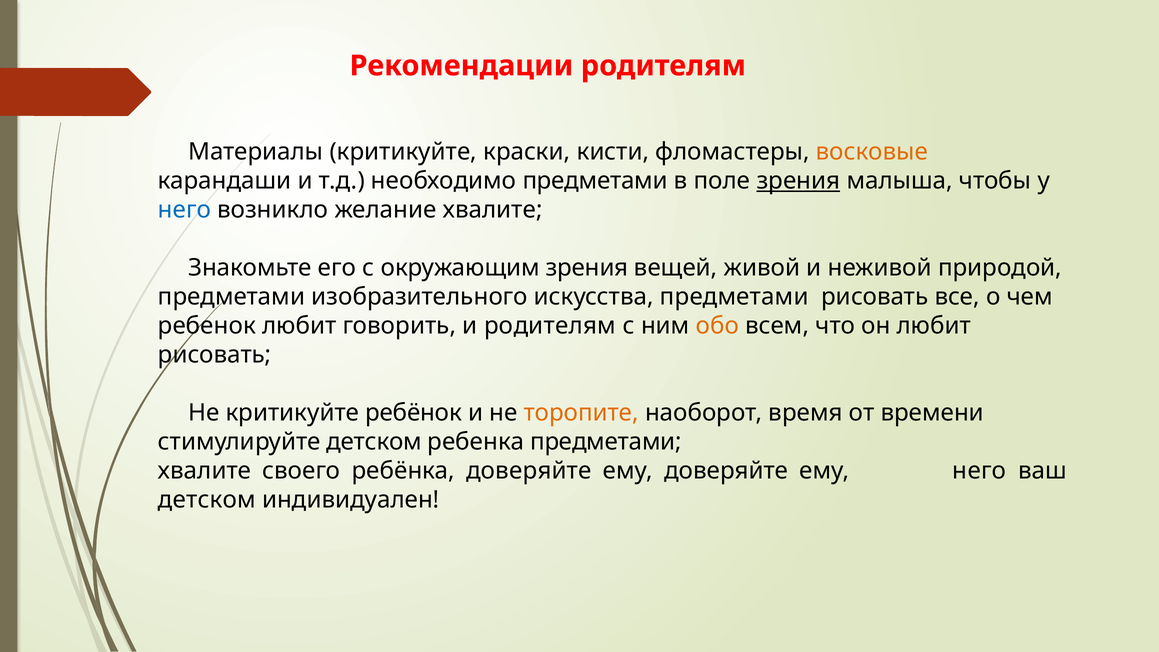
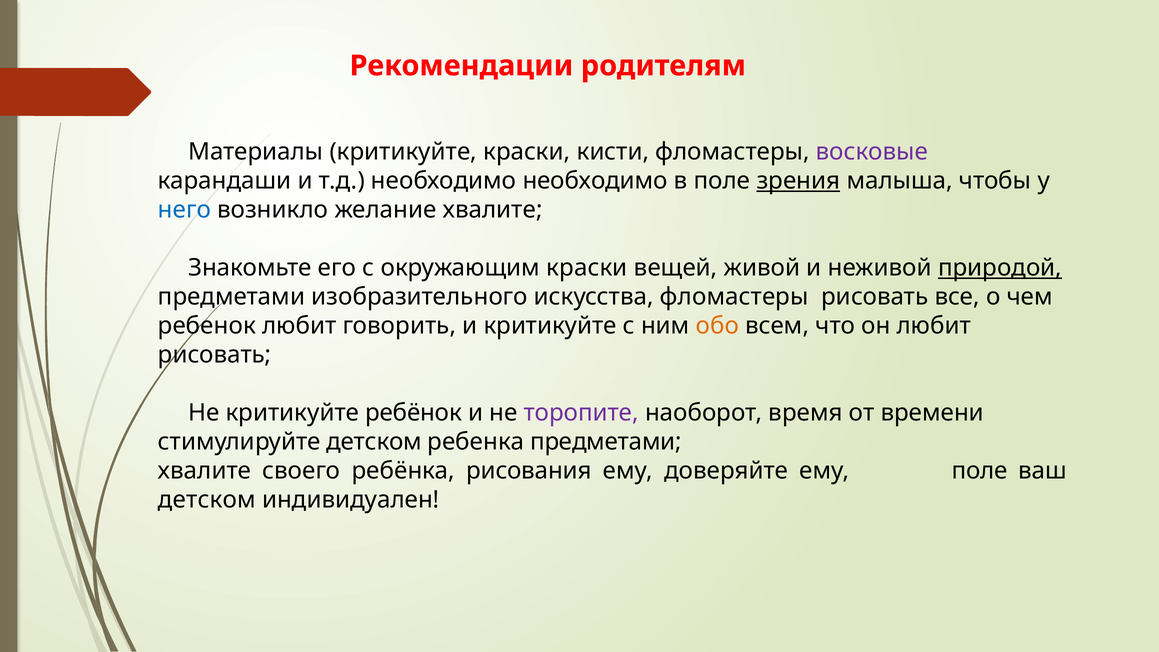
восковые colour: orange -> purple
необходимо предметами: предметами -> необходимо
окружающим зрения: зрения -> краски
природой underline: none -> present
искусства предметами: предметами -> фломастеры
и родителям: родителям -> критикуйте
торопите colour: orange -> purple
ребёнка доверяйте: доверяйте -> рисования
ему него: него -> поле
